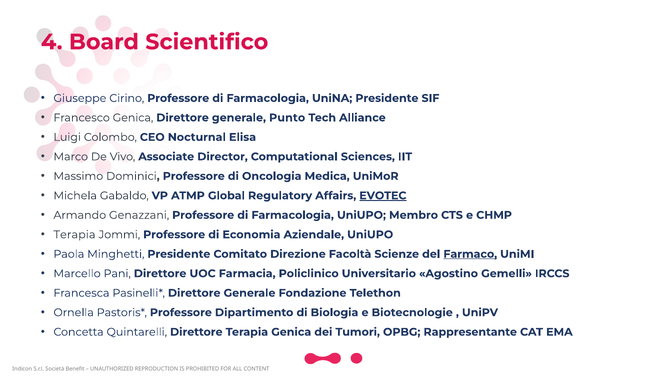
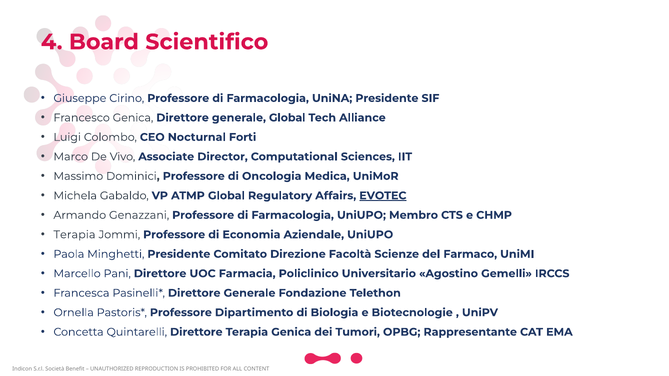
generale Punto: Punto -> Global
Elisa: Elisa -> Forti
Farmaco underline: present -> none
